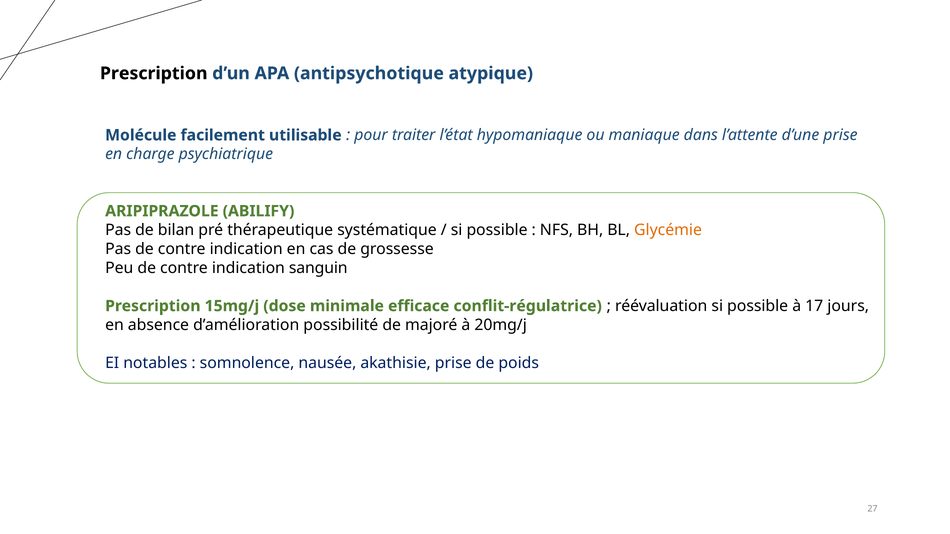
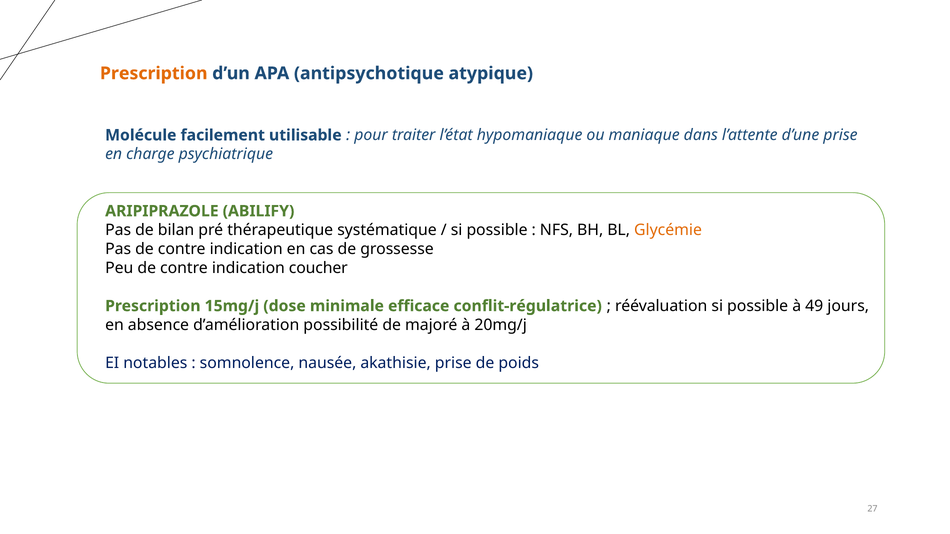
Prescription at (154, 73) colour: black -> orange
sanguin: sanguin -> coucher
17: 17 -> 49
